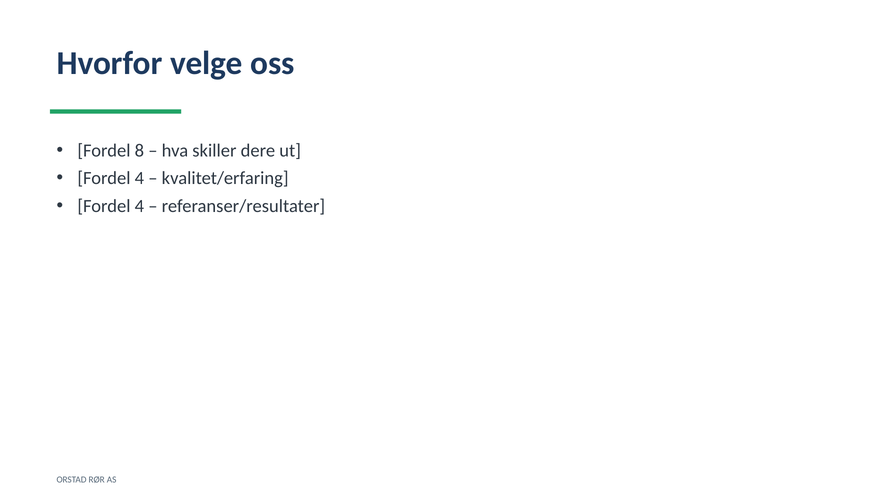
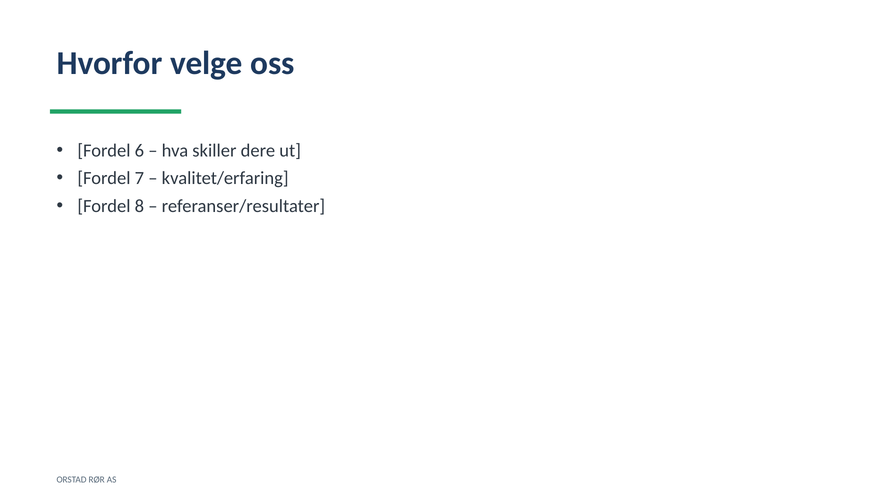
8: 8 -> 6
4 at (139, 178): 4 -> 7
4 at (139, 206): 4 -> 8
